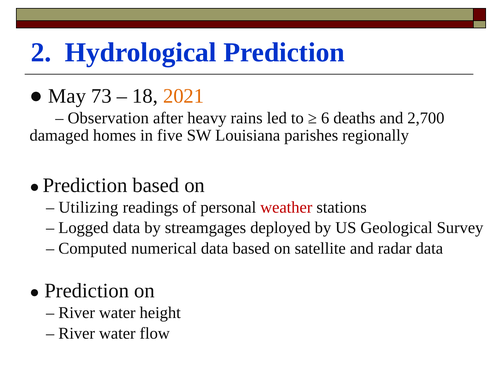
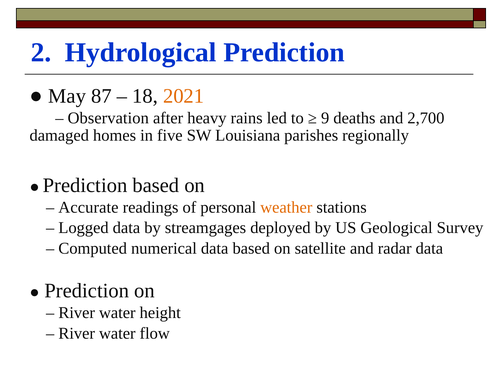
73: 73 -> 87
6: 6 -> 9
Utilizing: Utilizing -> Accurate
weather colour: red -> orange
